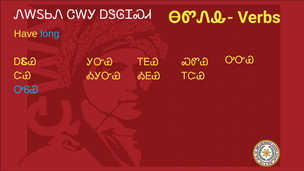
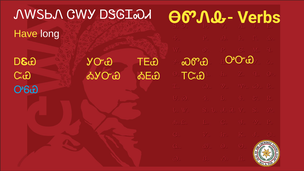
long colour: light blue -> white
